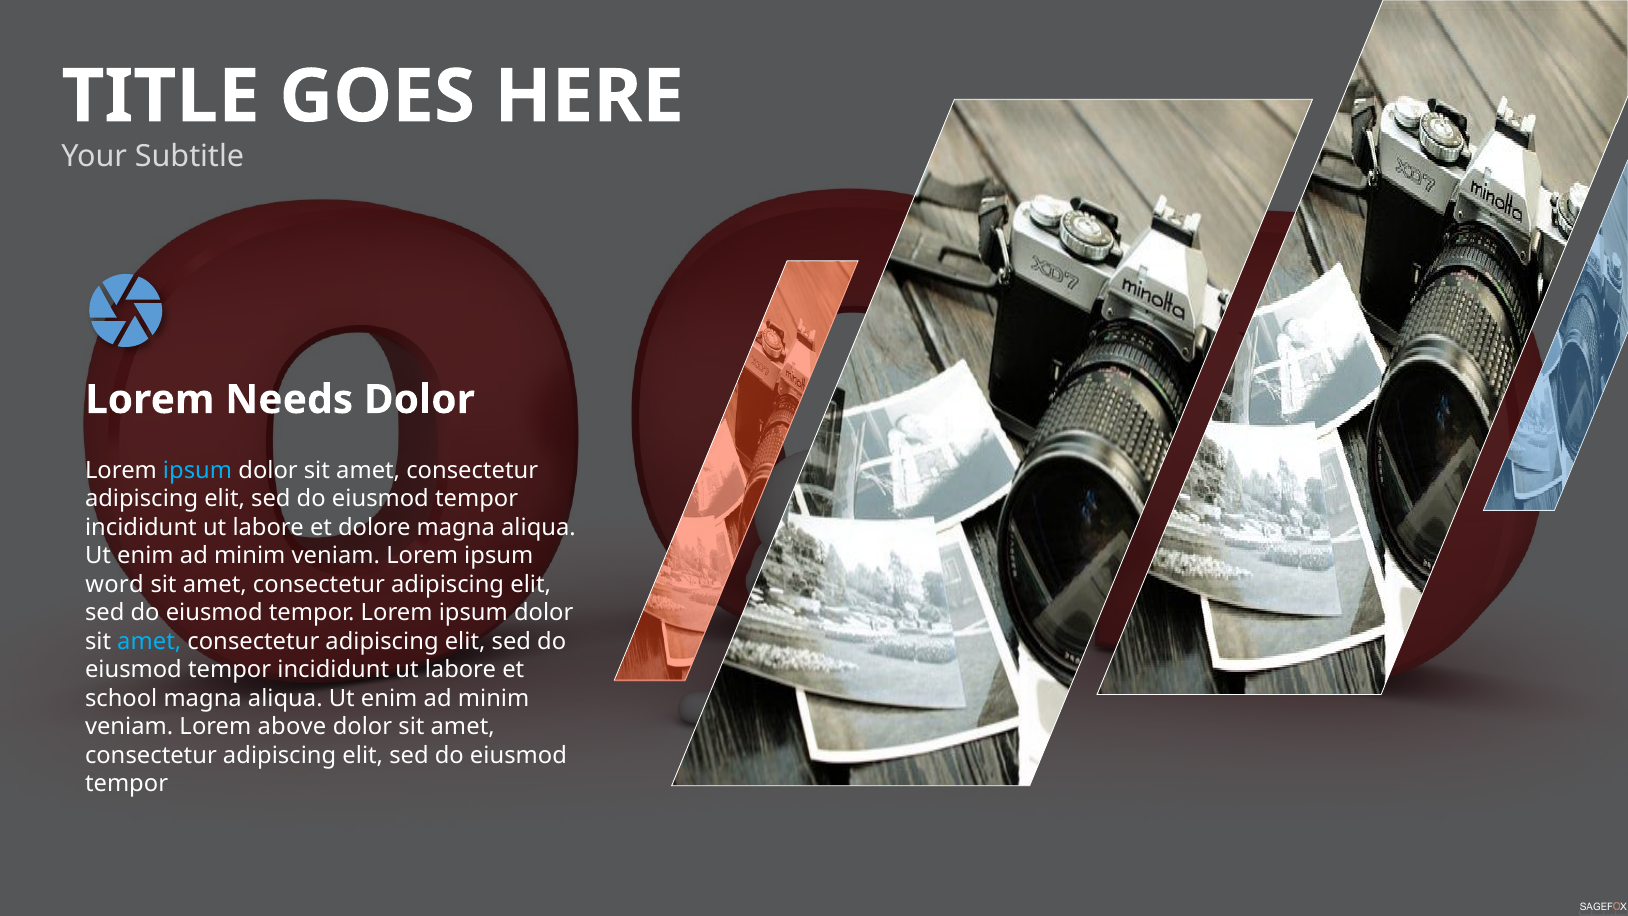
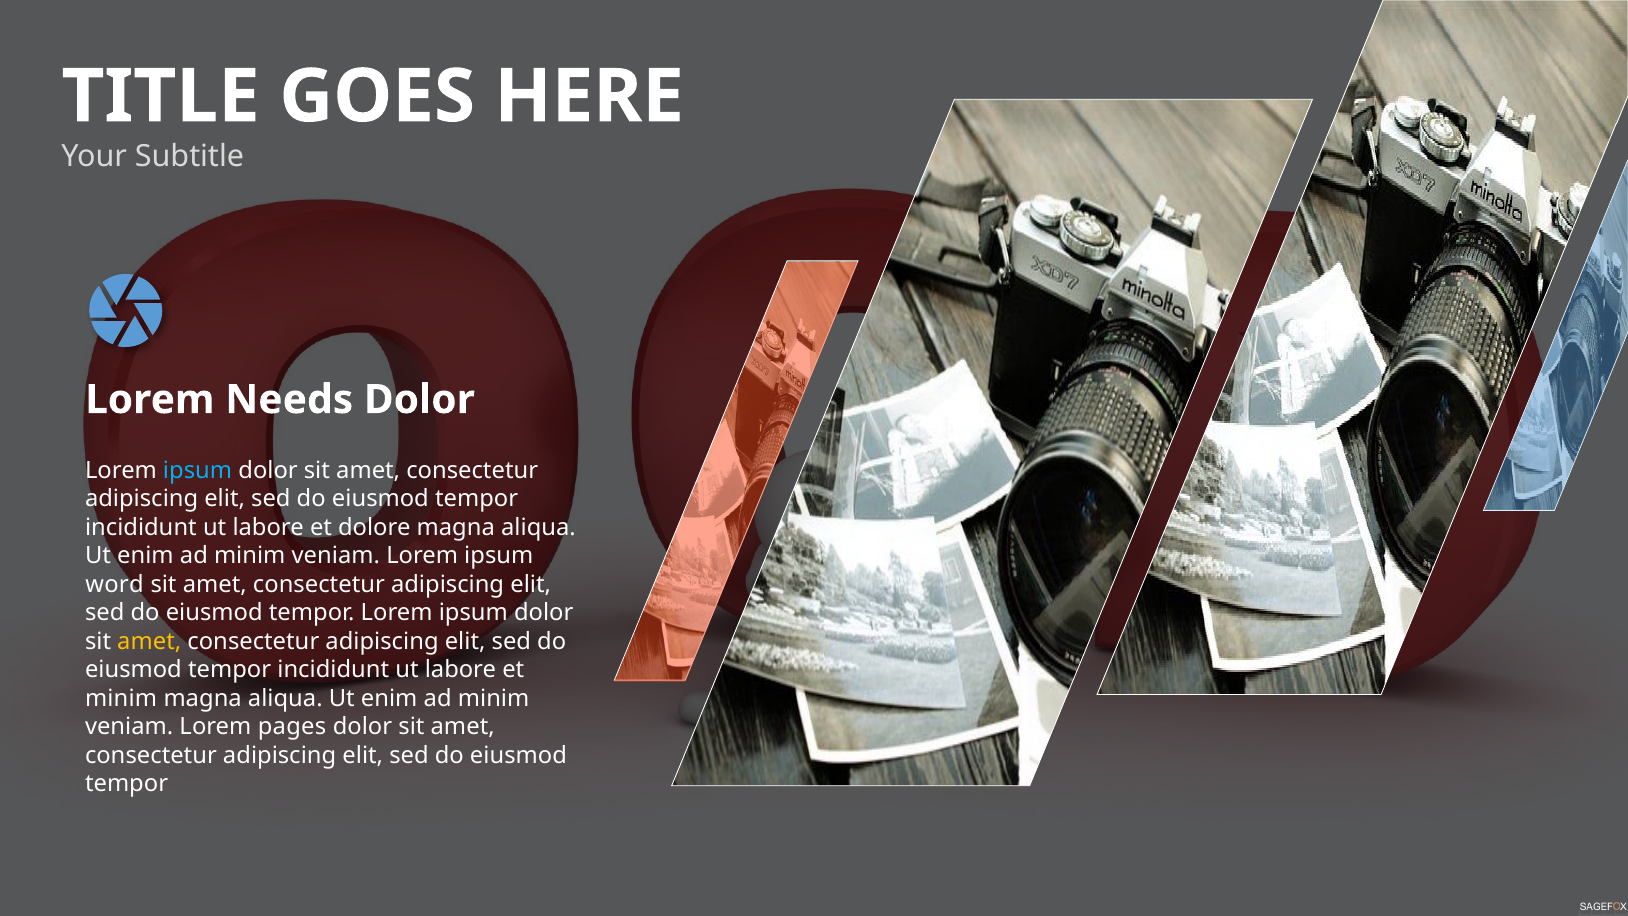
amet at (149, 641) colour: light blue -> yellow
school at (121, 698): school -> minim
above: above -> pages
